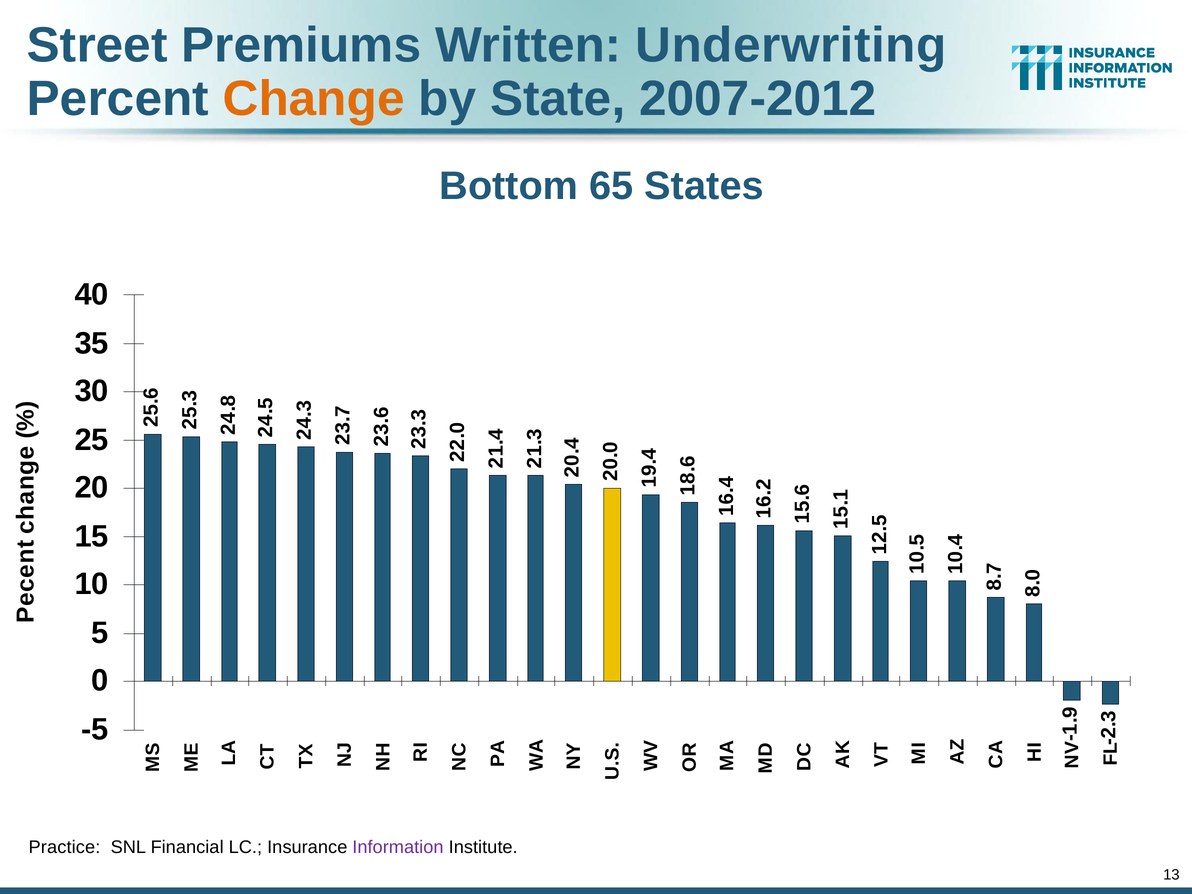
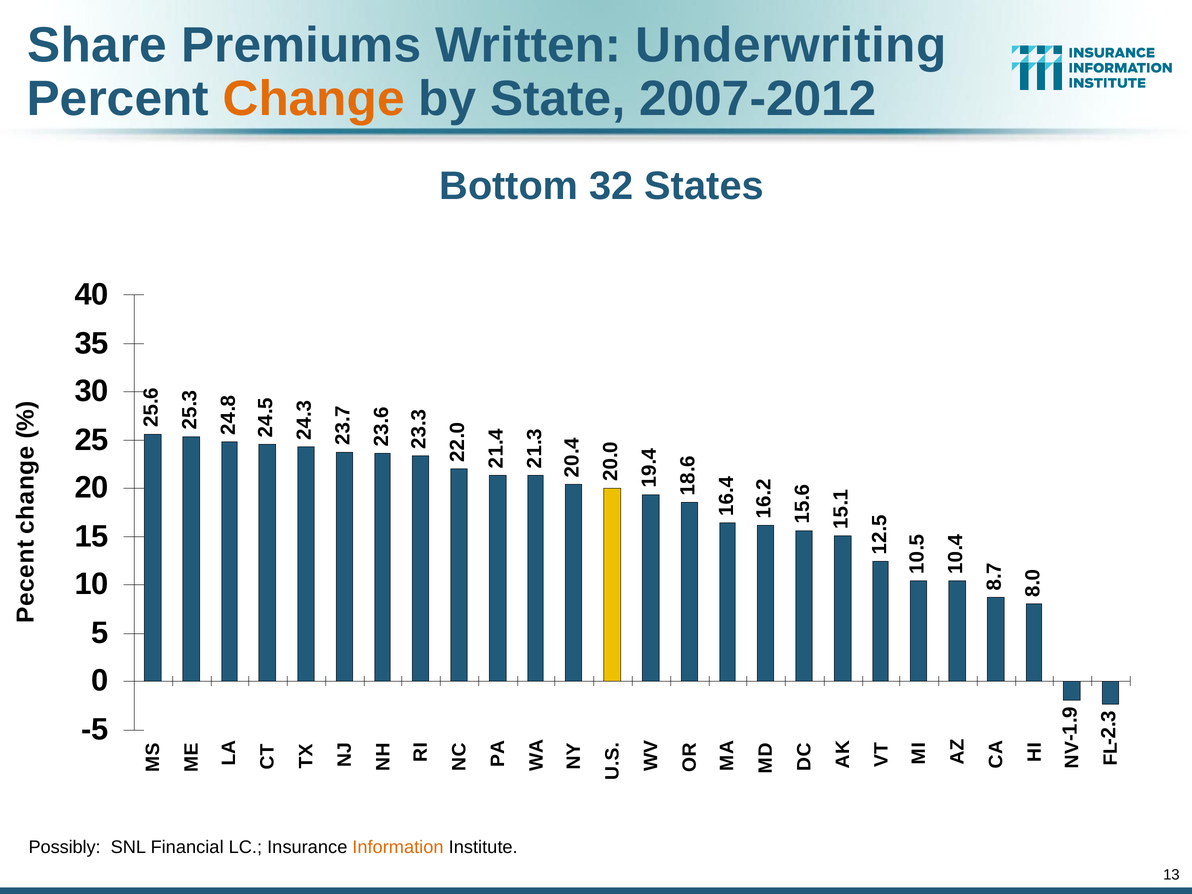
Street: Street -> Share
65: 65 -> 32
Practice: Practice -> Possibly
Information colour: purple -> orange
